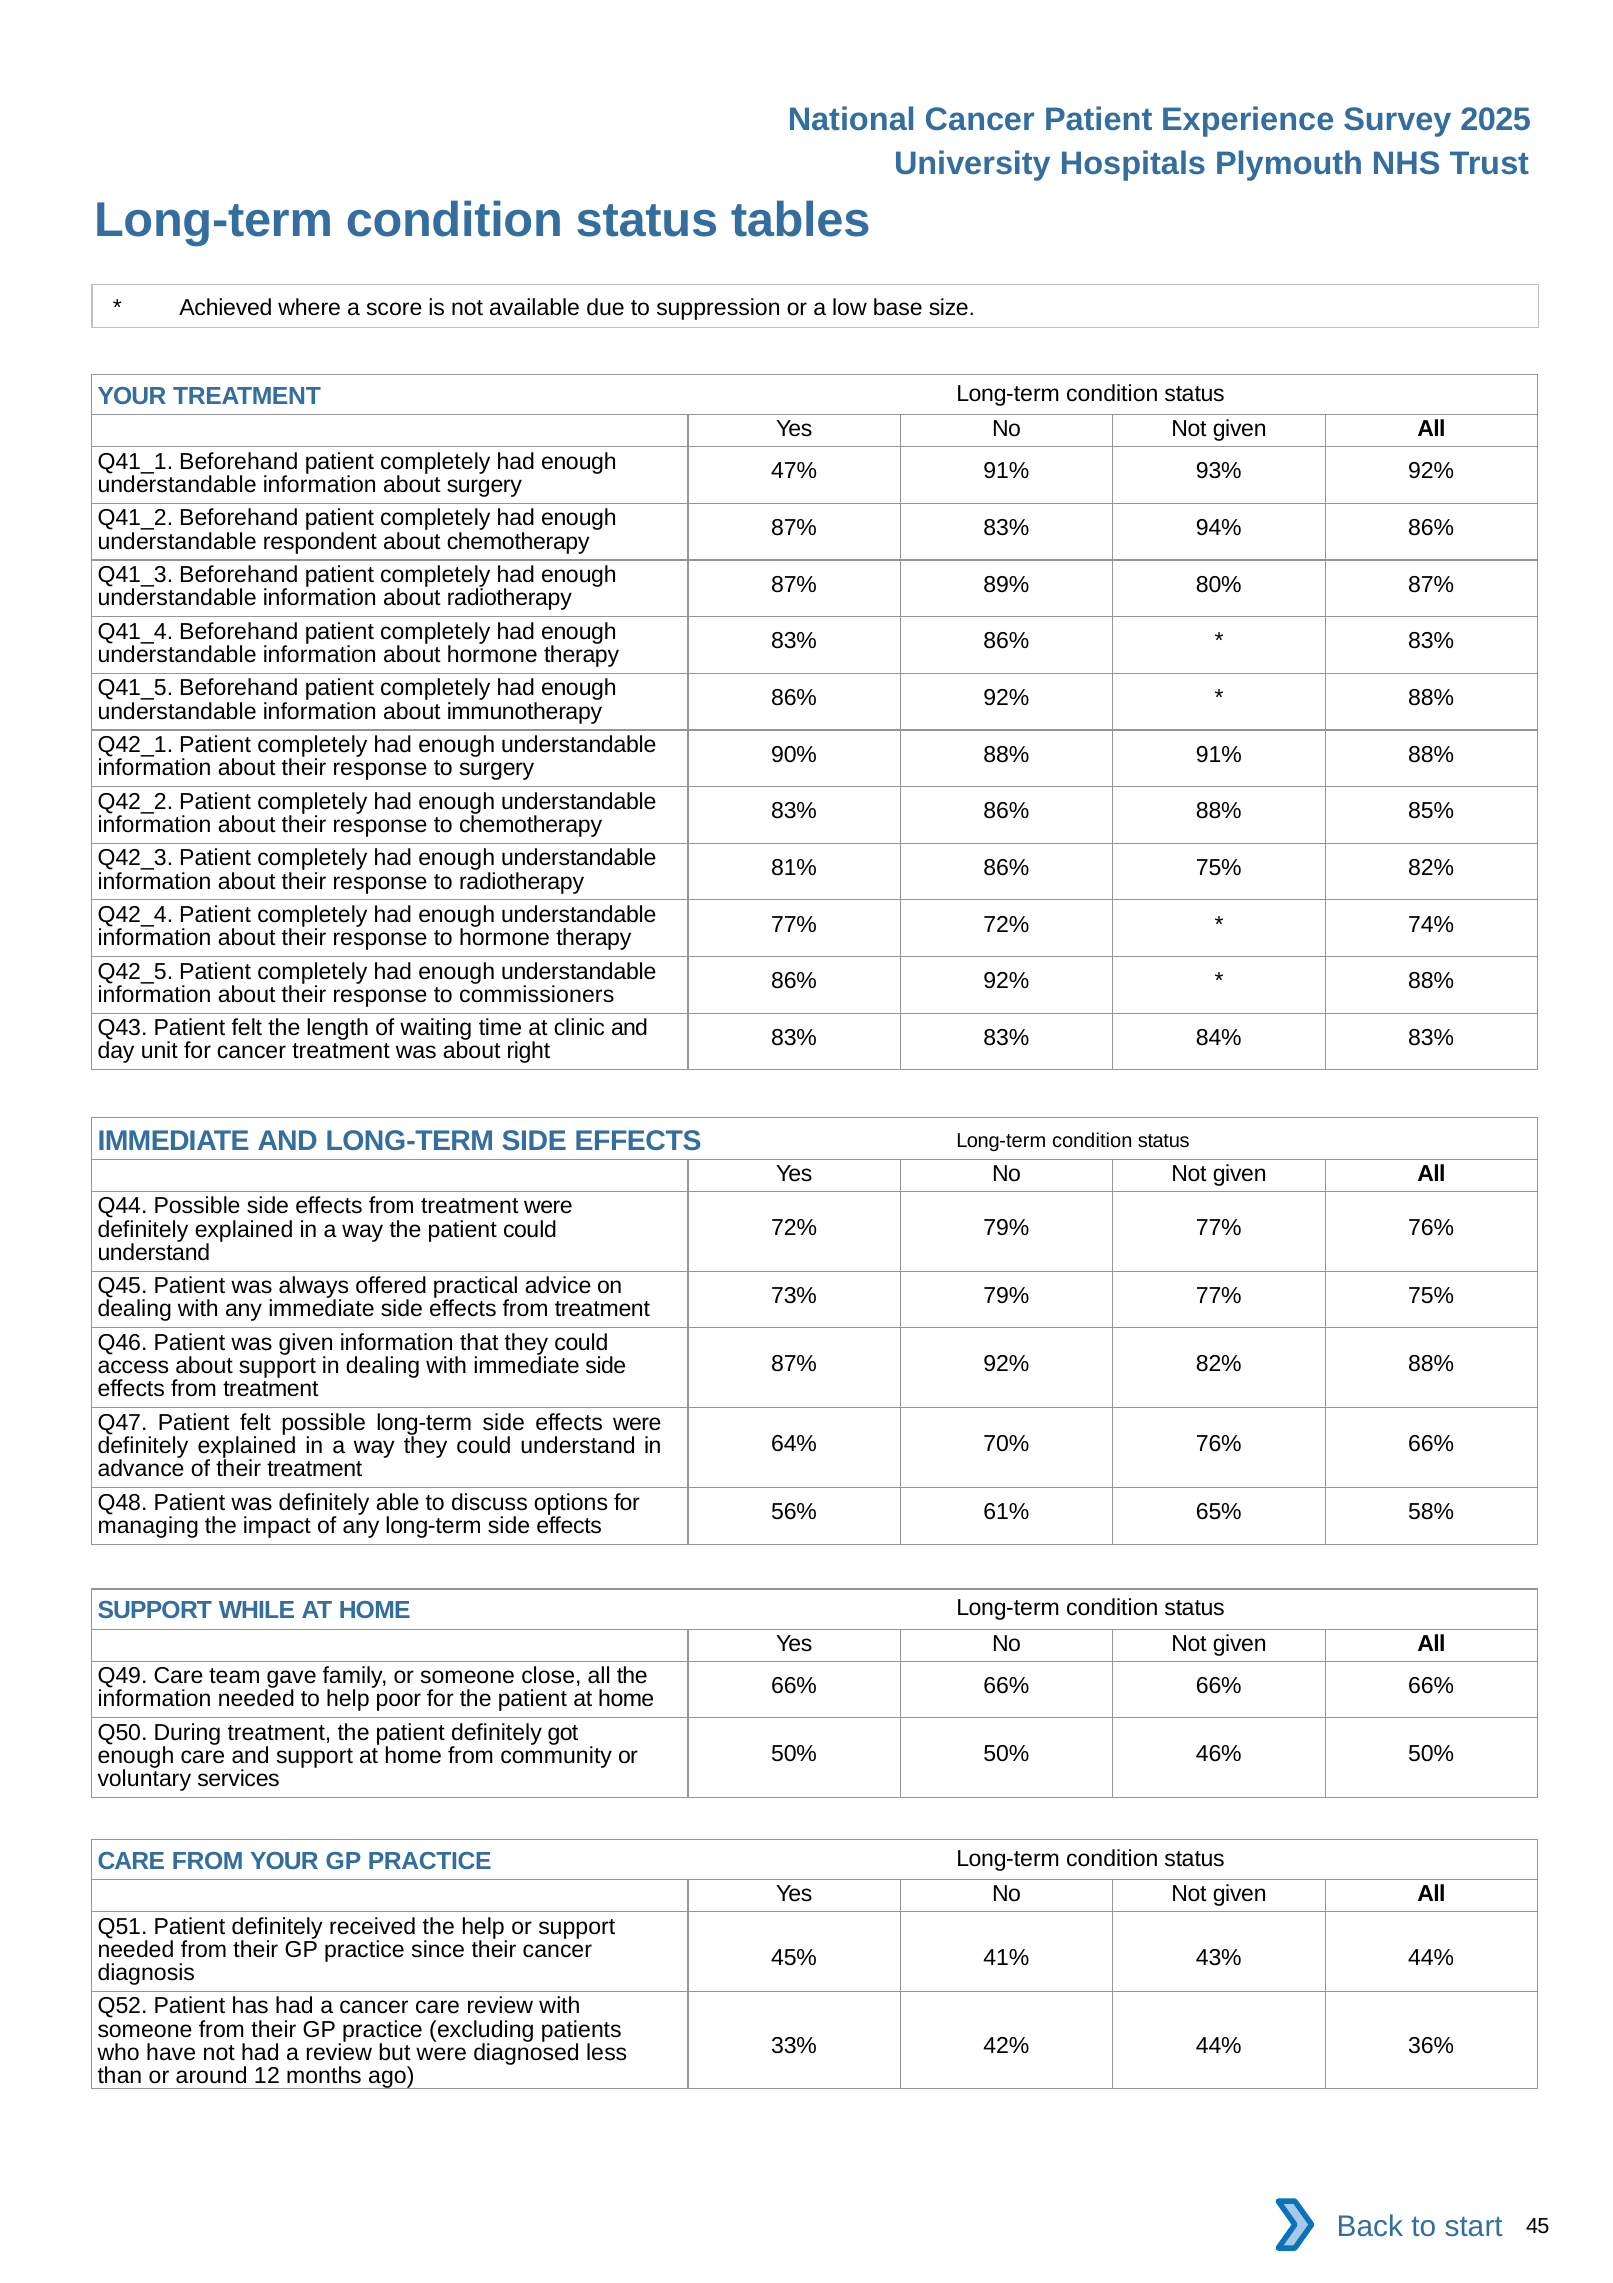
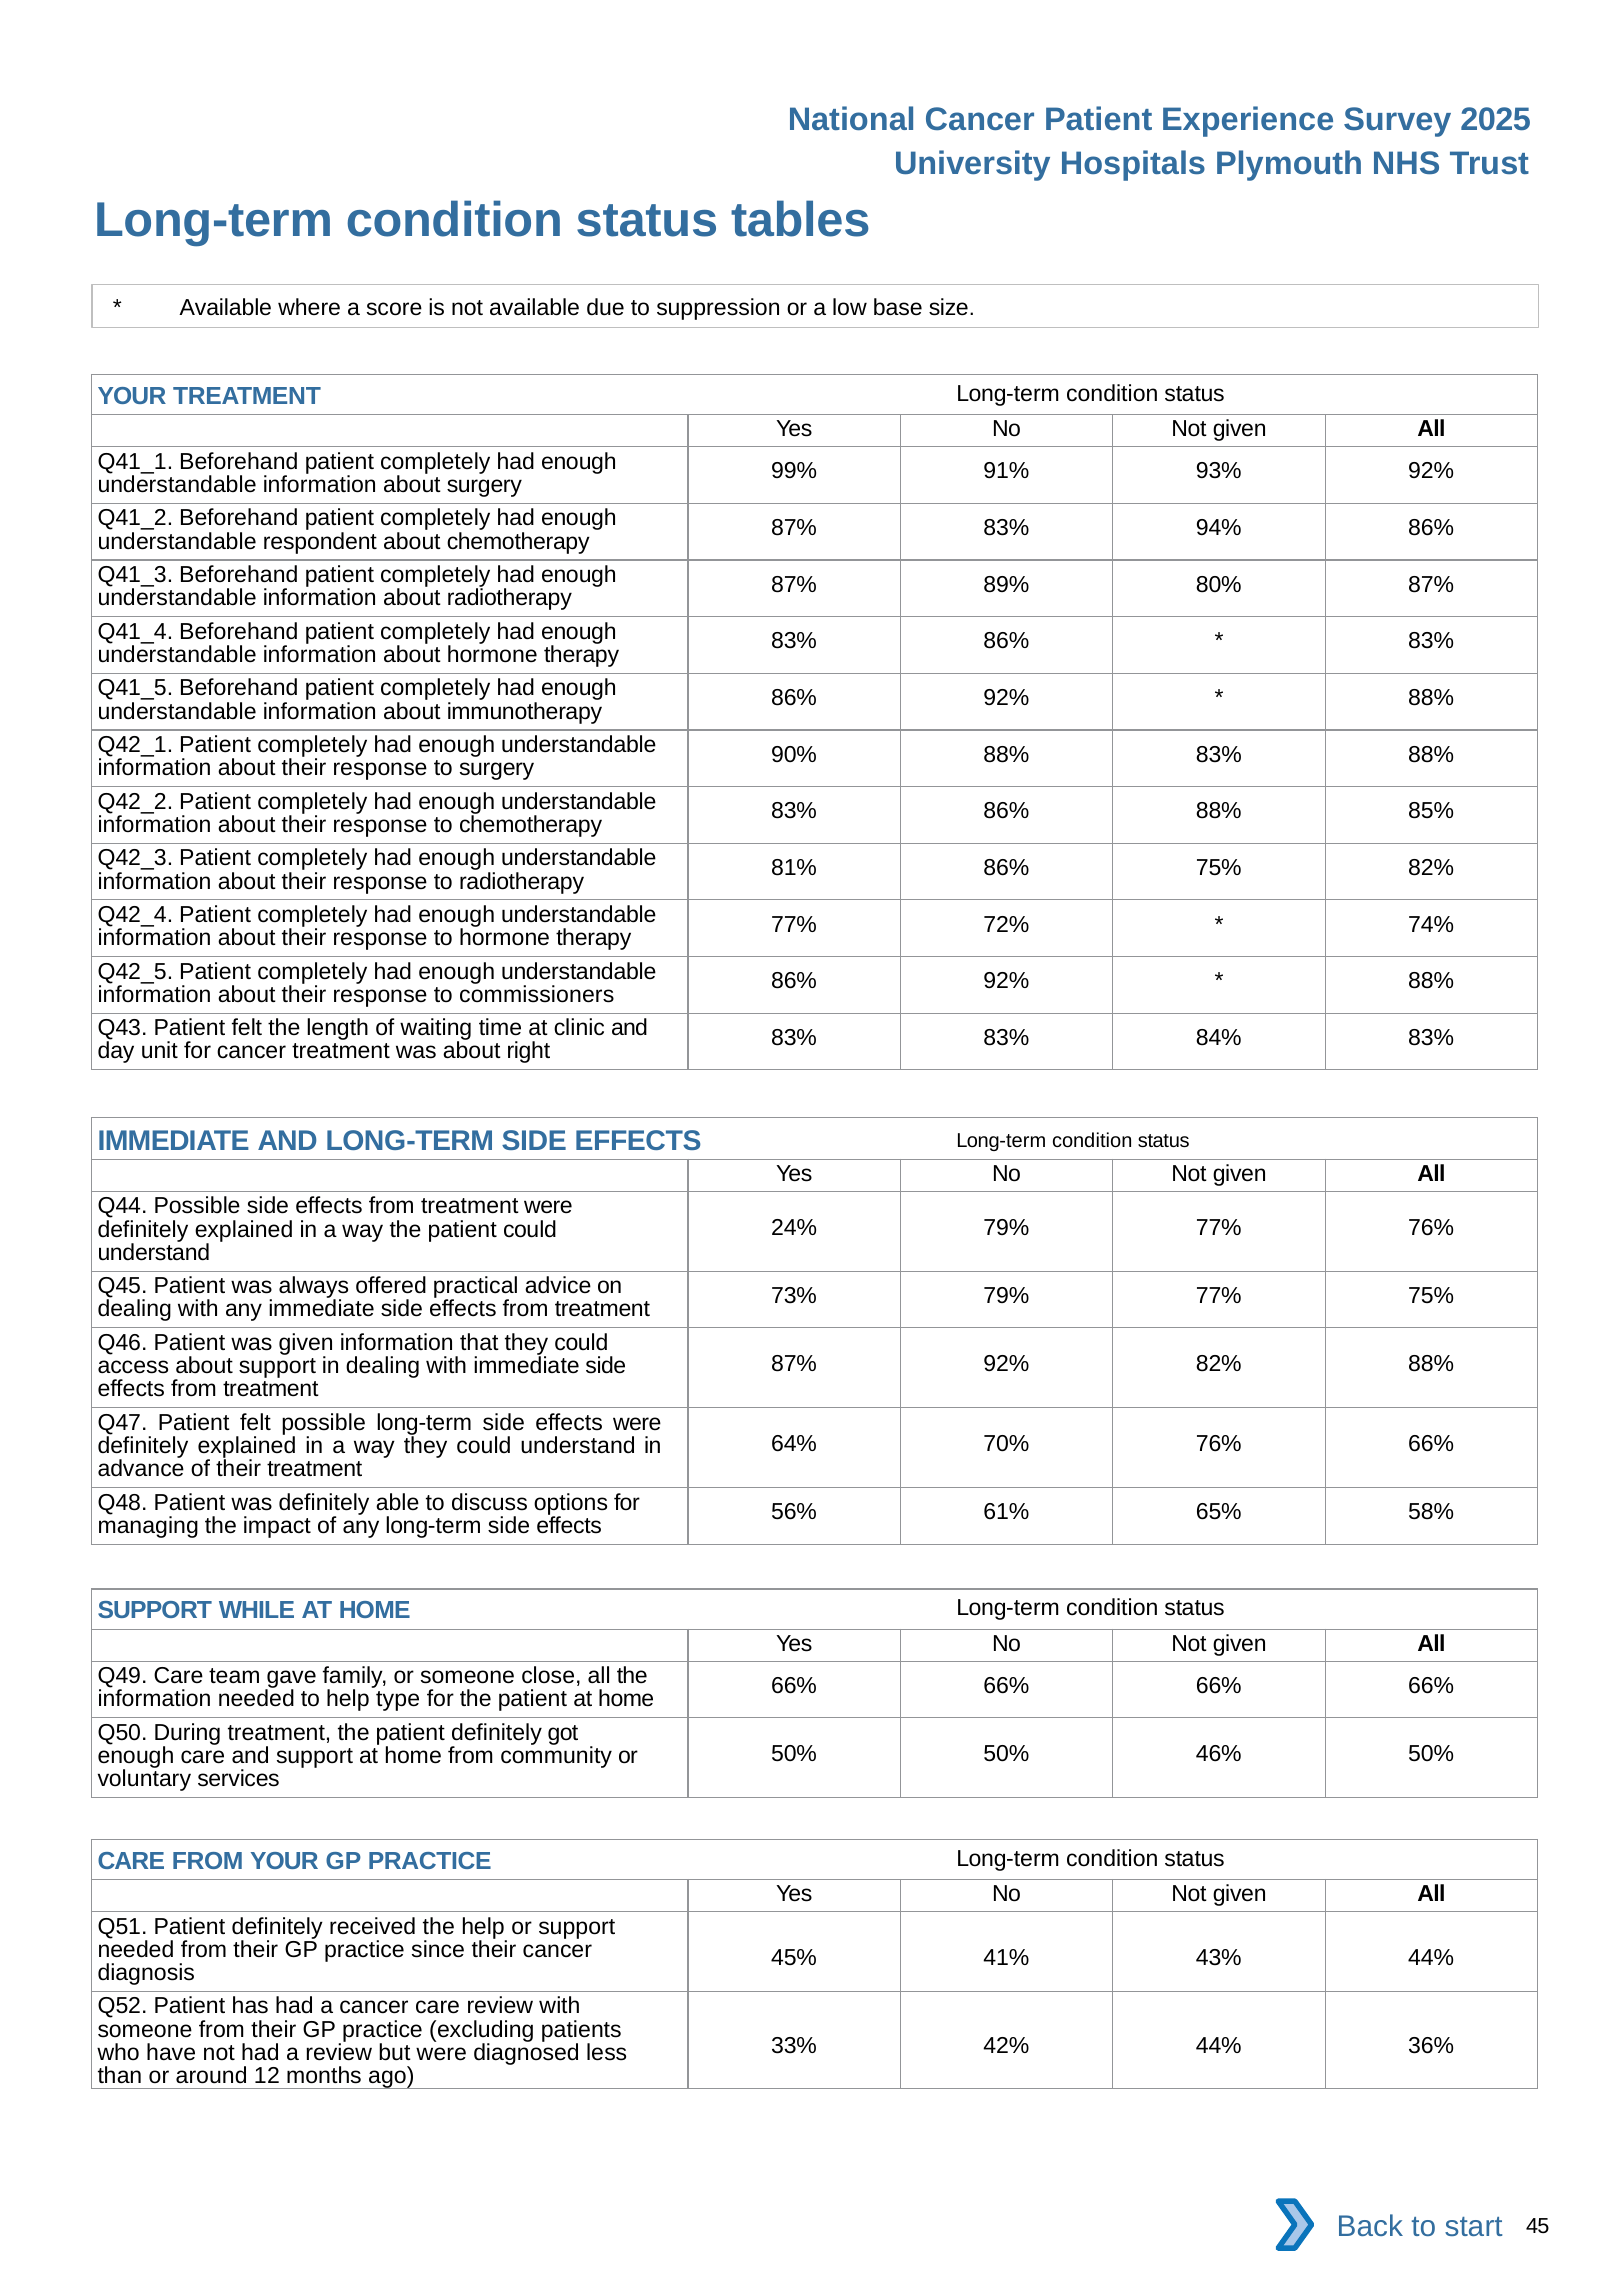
Achieved at (226, 308): Achieved -> Available
47%: 47% -> 99%
88% 91%: 91% -> 83%
72% at (794, 1227): 72% -> 24%
poor: poor -> type
